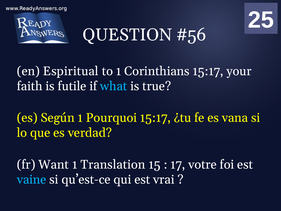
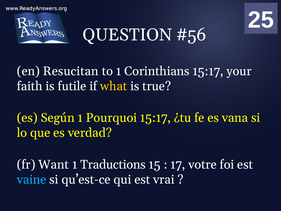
Espiritual: Espiritual -> Resucitan
what colour: light blue -> yellow
Translation: Translation -> Traductions
